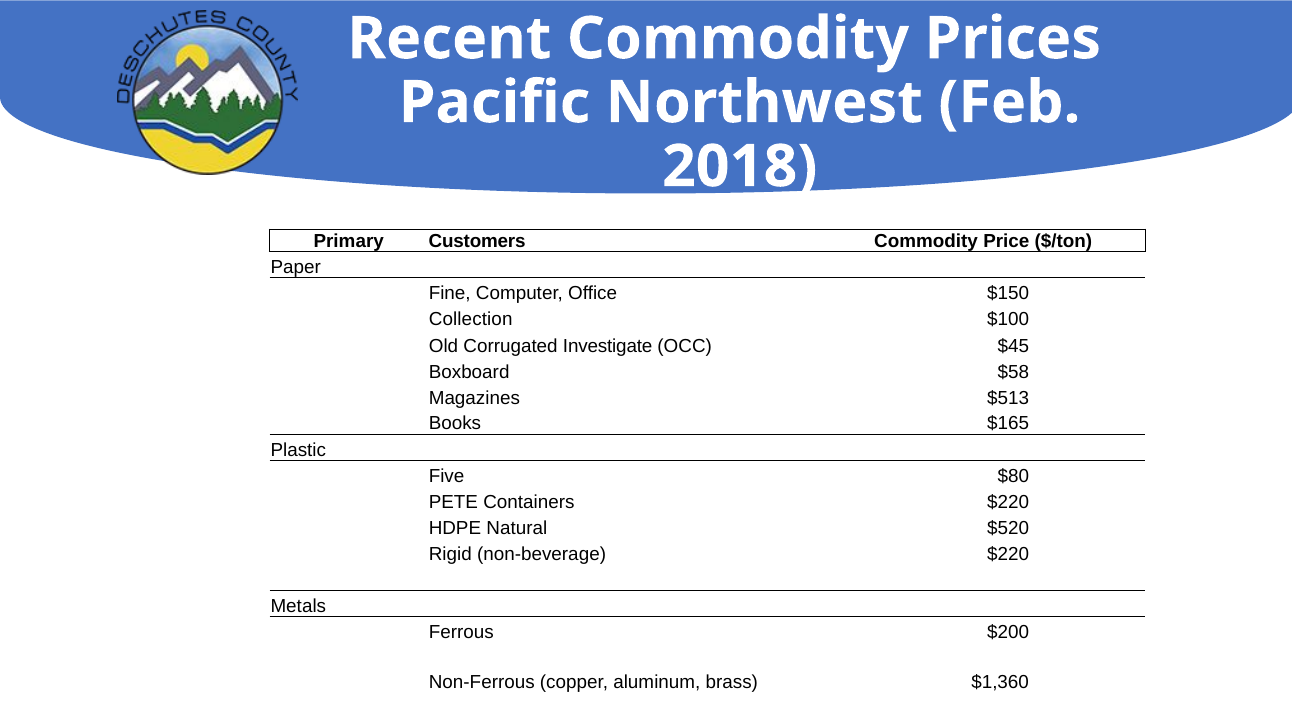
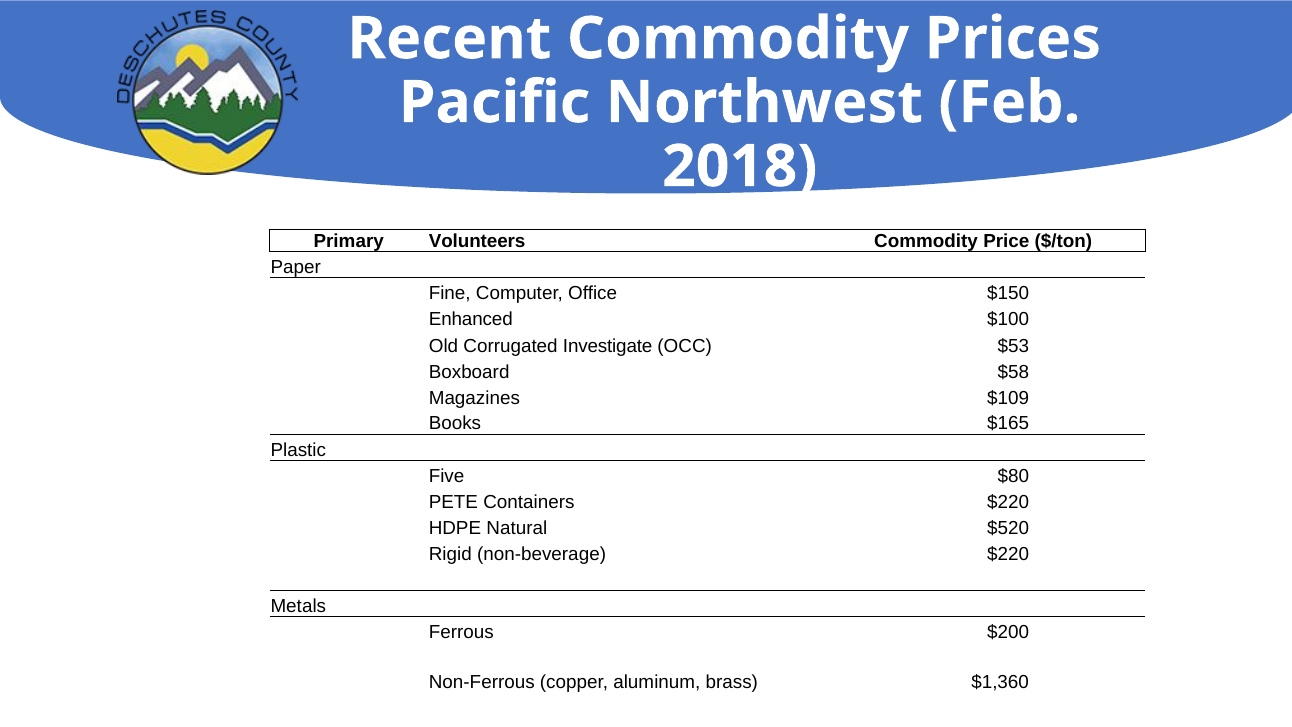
Customers: Customers -> Volunteers
Collection: Collection -> Enhanced
$45: $45 -> $53
$513: $513 -> $109
